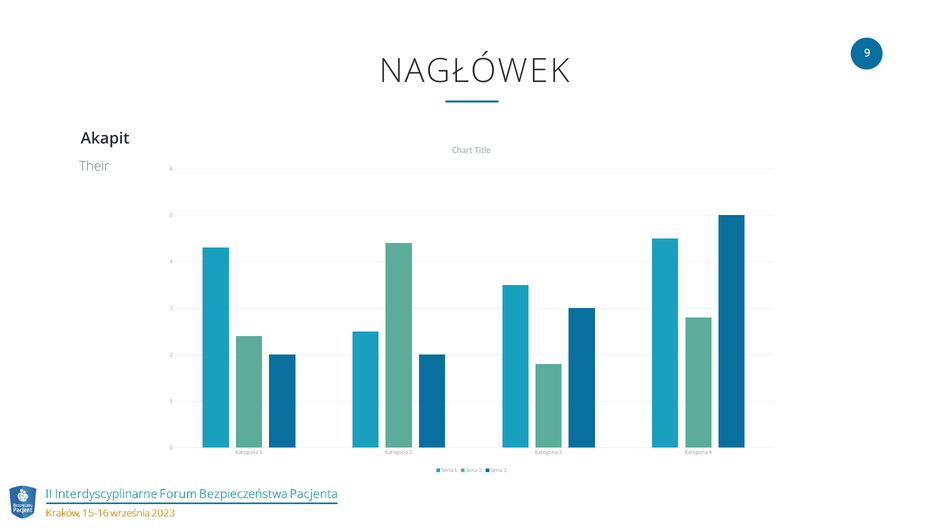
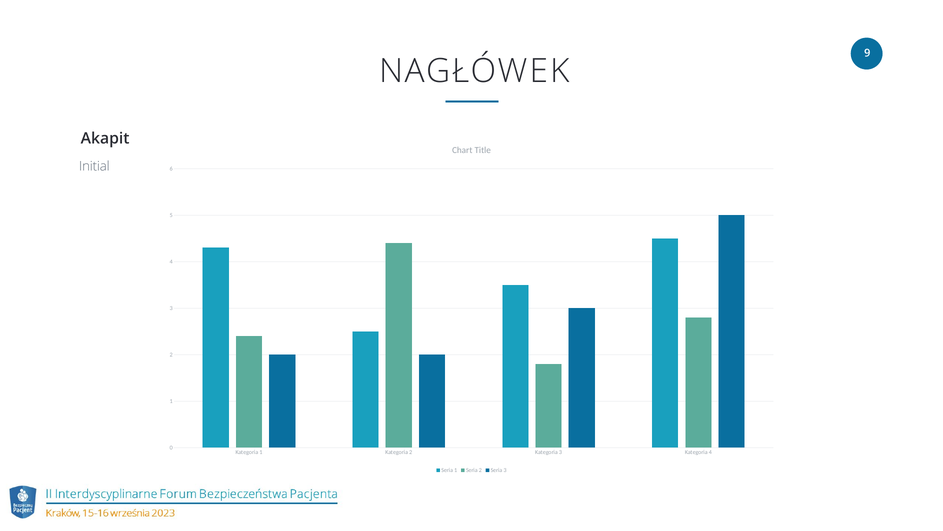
Their: Their -> Initial
